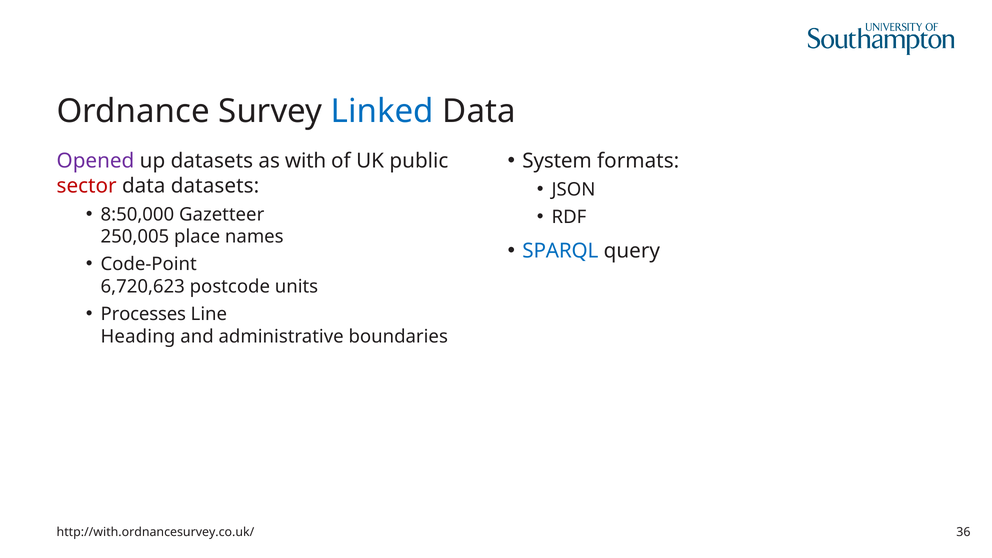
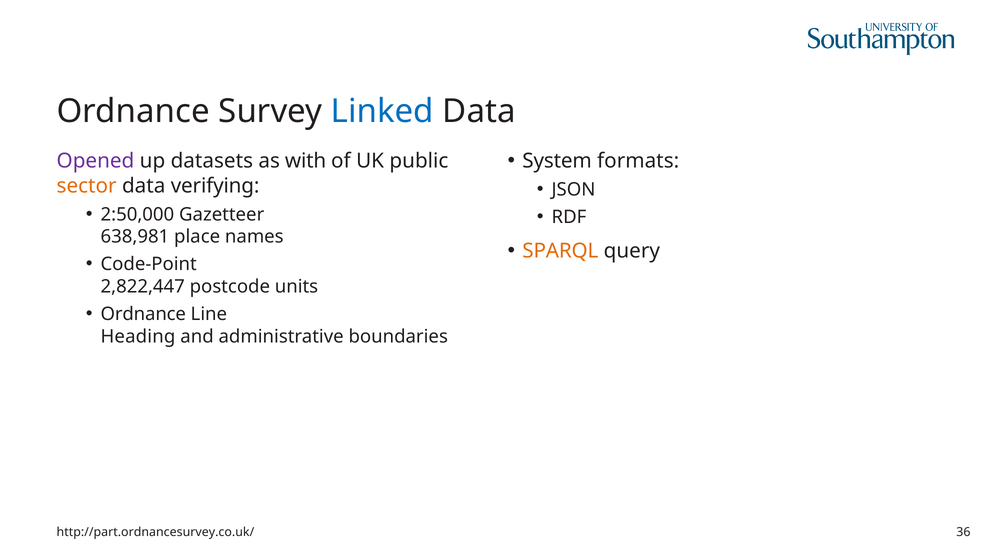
sector colour: red -> orange
data datasets: datasets -> verifying
8:50,000: 8:50,000 -> 2:50,000
250,005: 250,005 -> 638,981
SPARQL colour: blue -> orange
6,720,623: 6,720,623 -> 2,822,447
Processes at (143, 314): Processes -> Ordnance
http://with.ordnancesurvey.co.uk/: http://with.ordnancesurvey.co.uk/ -> http://part.ordnancesurvey.co.uk/
